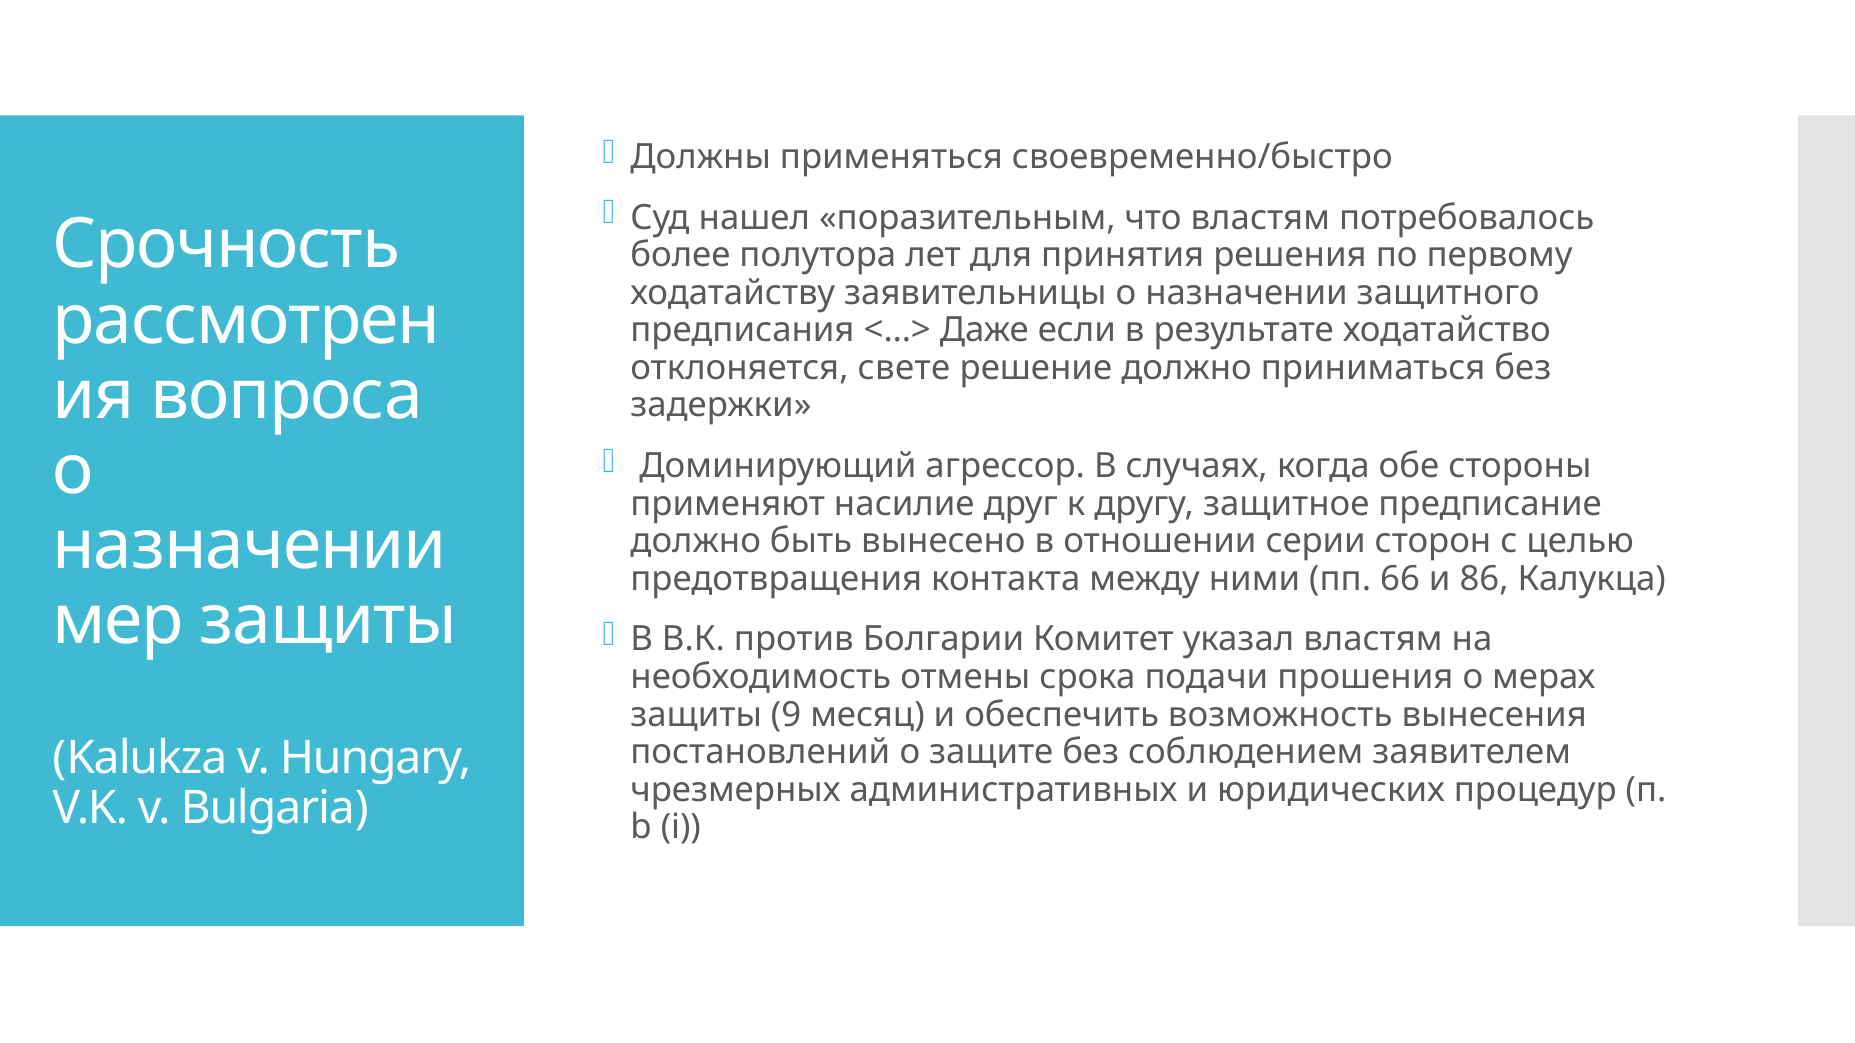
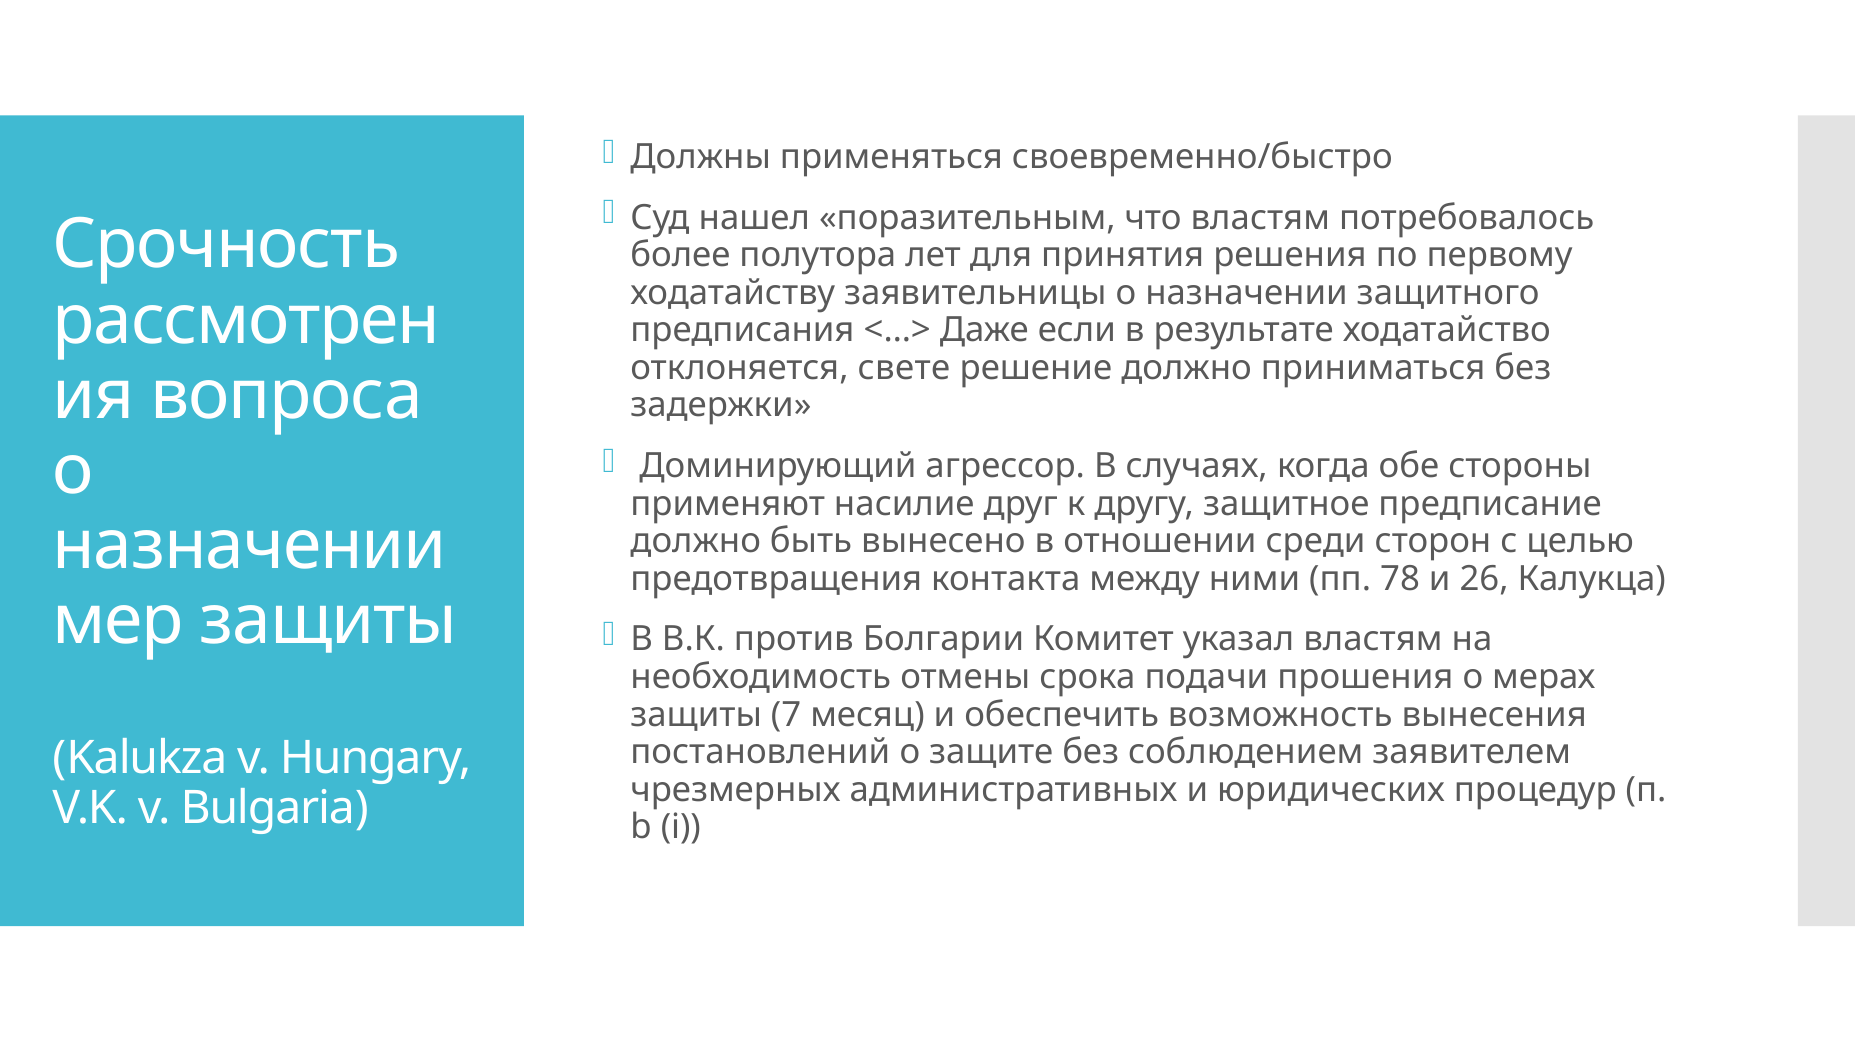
серии: серии -> среди
66: 66 -> 78
86: 86 -> 26
9: 9 -> 7
